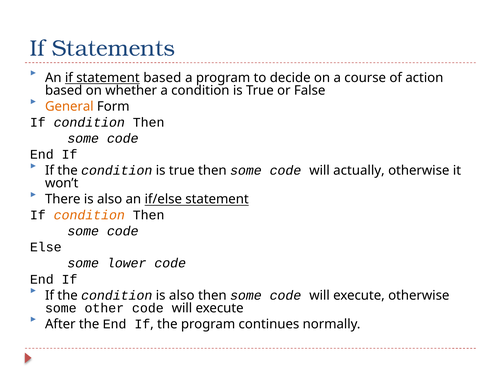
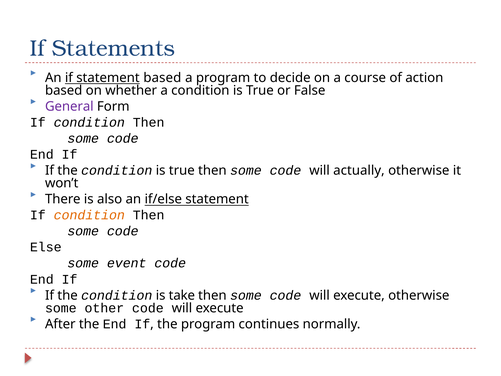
General colour: orange -> purple
lower: lower -> event
condition is also: also -> take
